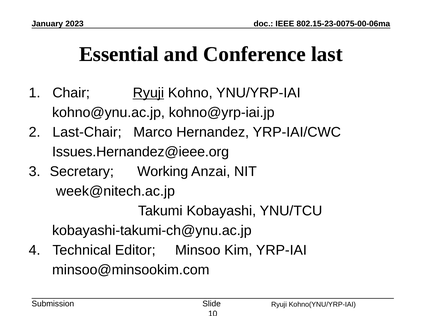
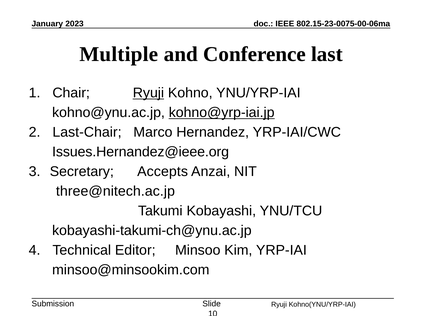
Essential: Essential -> Multiple
kohno@yrp-iai.jp underline: none -> present
Working: Working -> Accepts
week@nitech.ac.jp: week@nitech.ac.jp -> three@nitech.ac.jp
